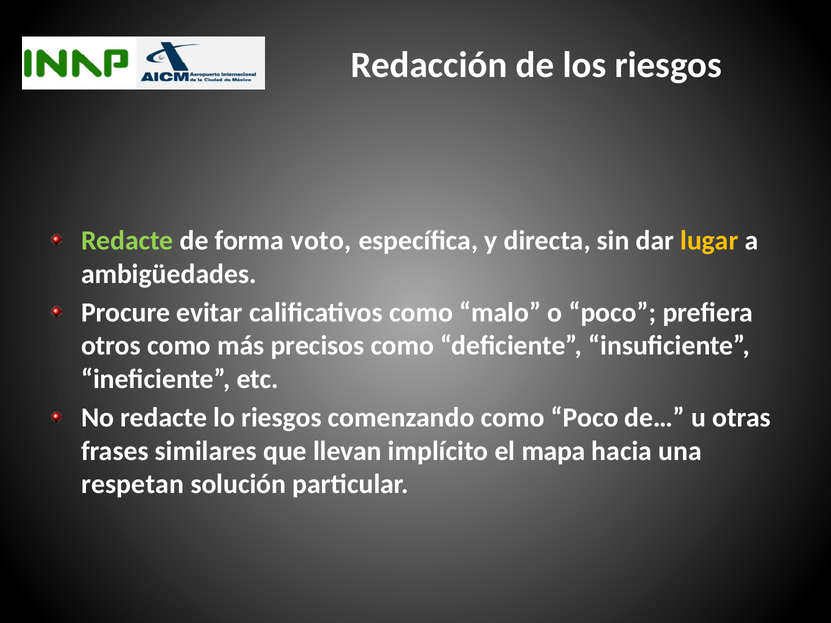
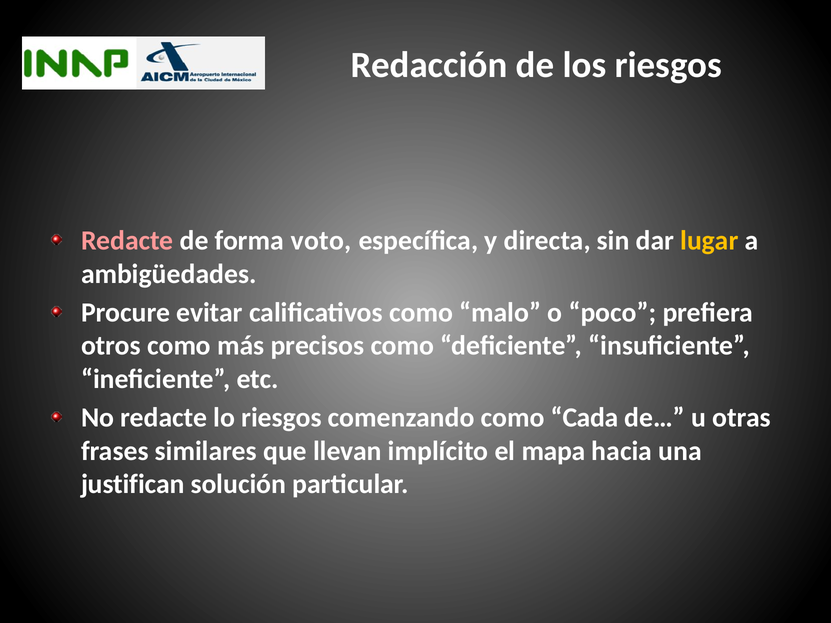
Redacte at (127, 241) colour: light green -> pink
como Poco: Poco -> Cada
respetan: respetan -> justifican
